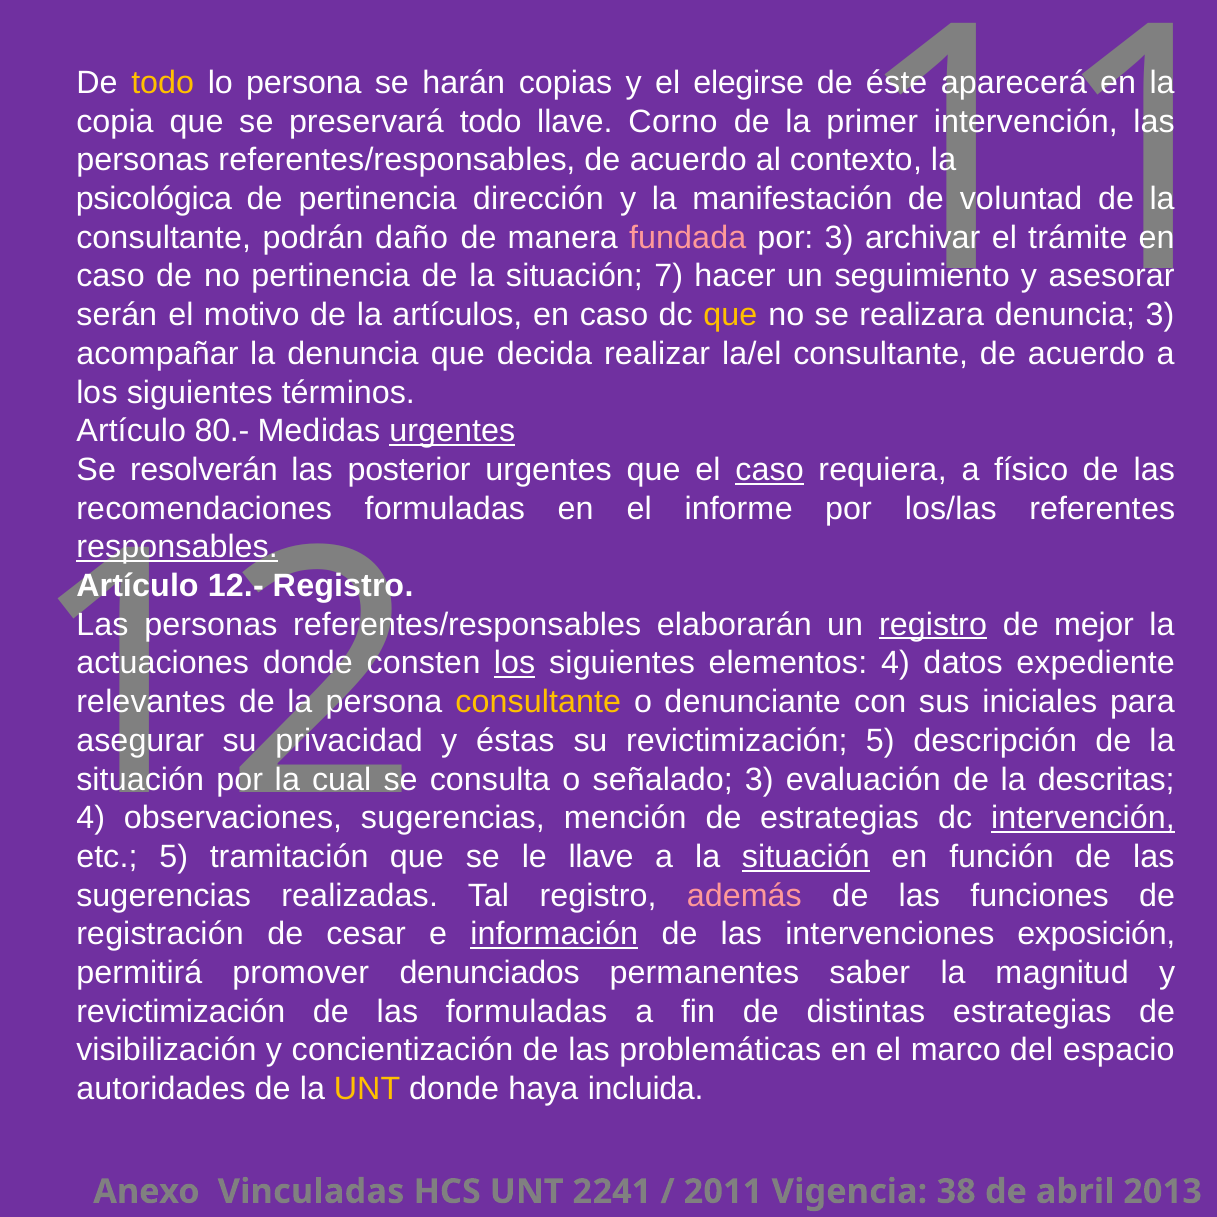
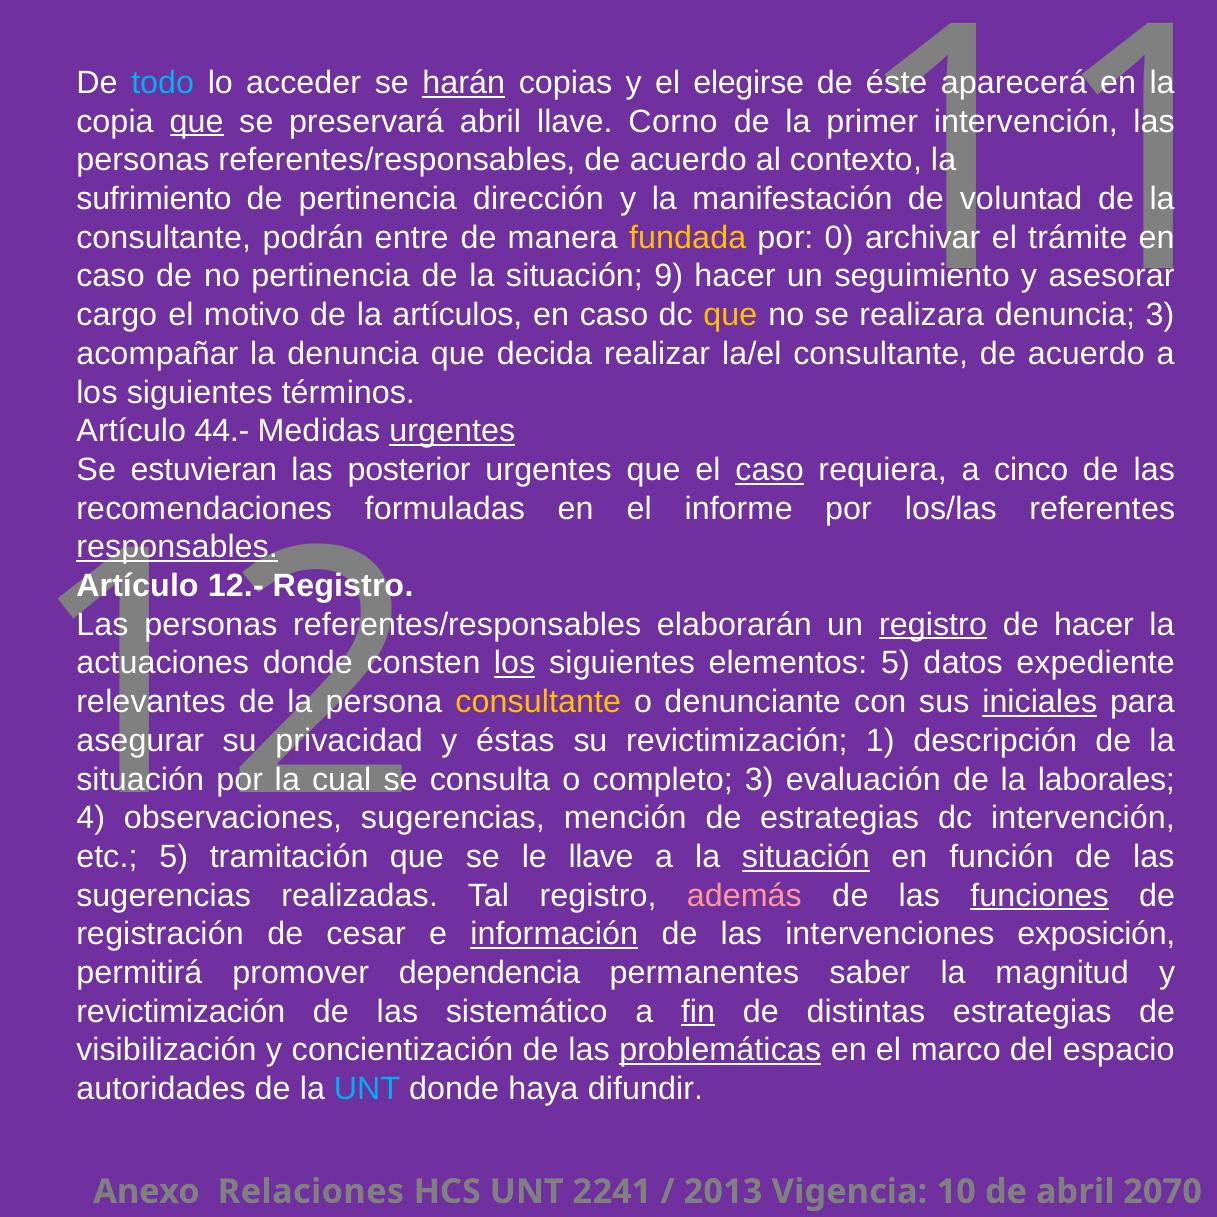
todo at (163, 83) colour: yellow -> light blue
lo persona: persona -> acceder
harán underline: none -> present
que at (197, 122) underline: none -> present
preservará todo: todo -> abril
psicológica: psicológica -> sufrimiento
daño: daño -> entre
fundada colour: pink -> yellow
por 3: 3 -> 0
7: 7 -> 9
serán: serán -> cargo
80.-: 80.- -> 44.-
resolverán: resolverán -> estuvieran
físico: físico -> cinco
de mejor: mejor -> hacer
elementos 4: 4 -> 5
iniciales underline: none -> present
revictimización 5: 5 -> 1
señalado: señalado -> completo
descritas: descritas -> laborales
intervención at (1083, 818) underline: present -> none
funciones underline: none -> present
denunciados: denunciados -> dependencia
las formuladas: formuladas -> sistemático
fin underline: none -> present
problemáticas underline: none -> present
UNT at (367, 1089) colour: yellow -> light blue
incluida: incluida -> difundir
Vinculadas: Vinculadas -> Relaciones
2011: 2011 -> 2013
38: 38 -> 10
2013: 2013 -> 2070
